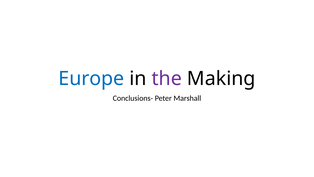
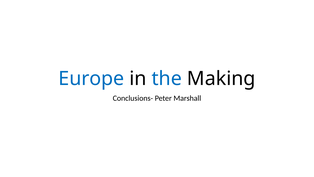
the colour: purple -> blue
